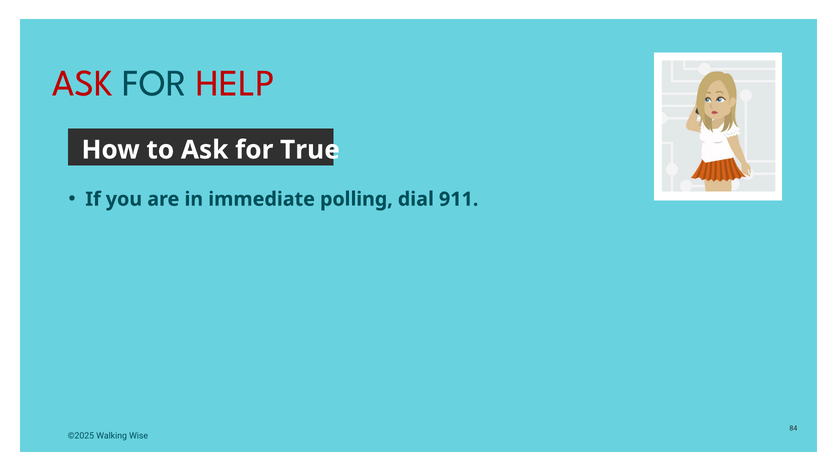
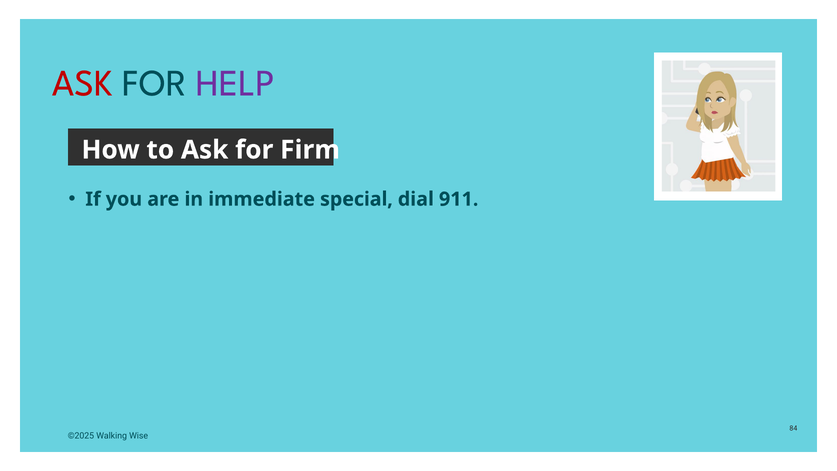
HELP colour: red -> purple
True: True -> Firm
polling: polling -> special
